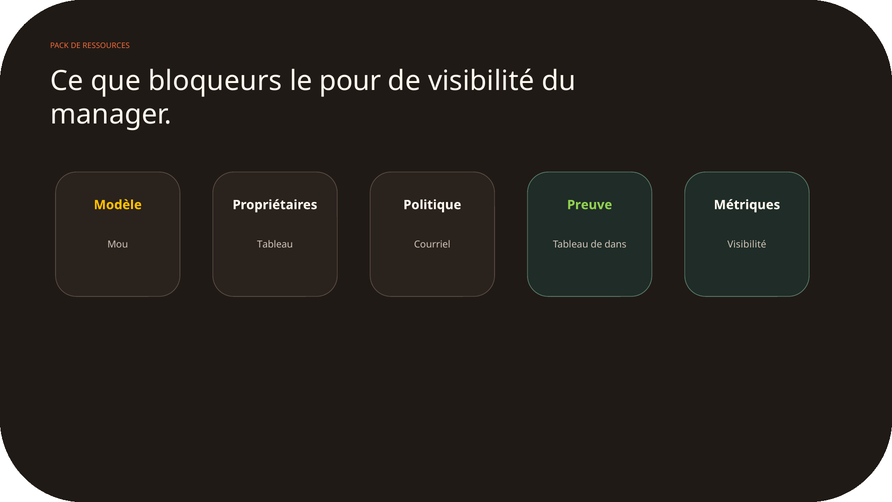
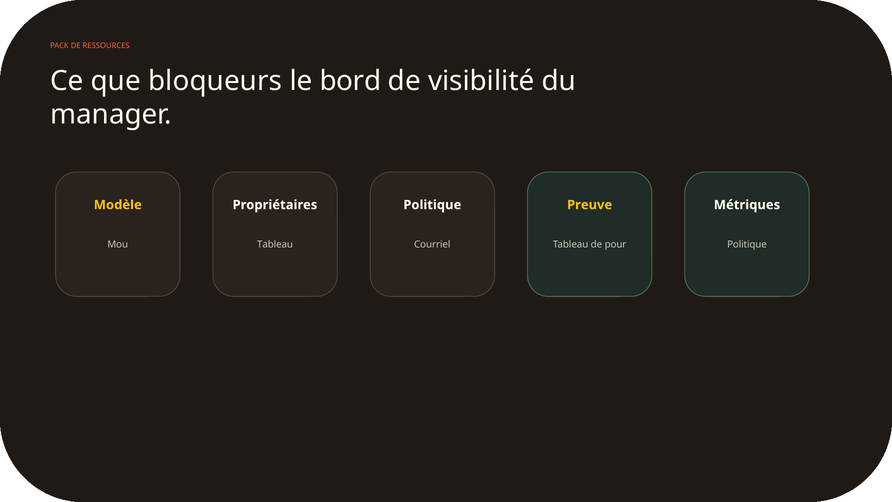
pour: pour -> bord
Preuve colour: light green -> yellow
dans: dans -> pour
Visibilité at (747, 244): Visibilité -> Politique
